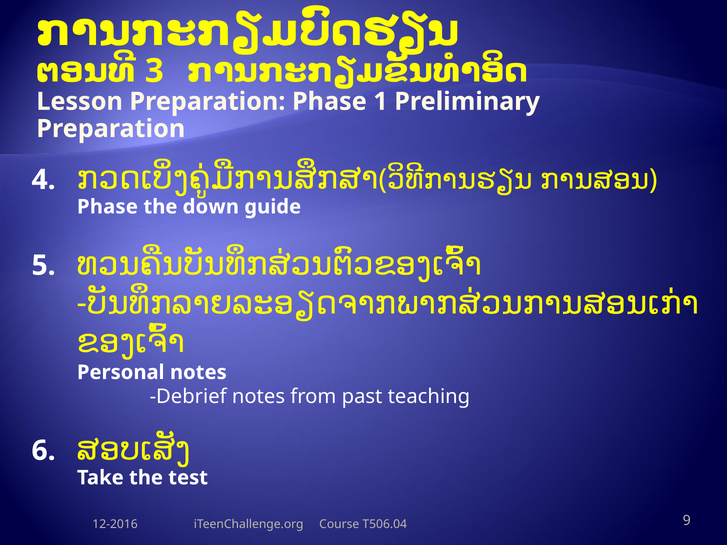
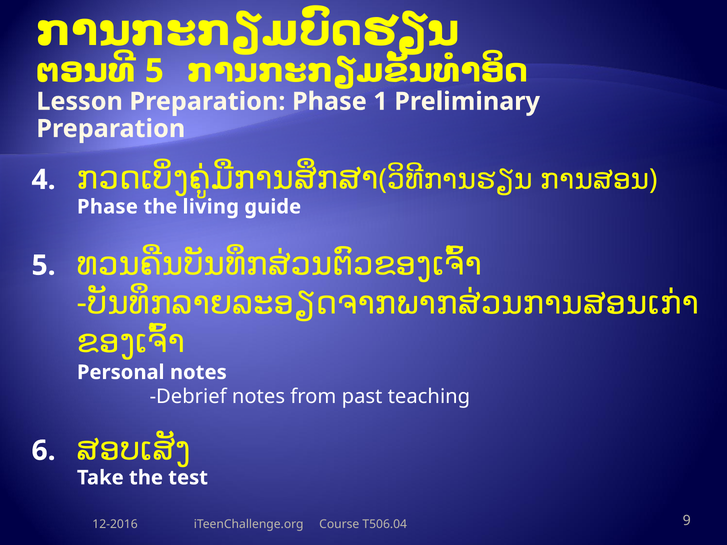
3 at (154, 71): 3 -> 5
down: down -> living
